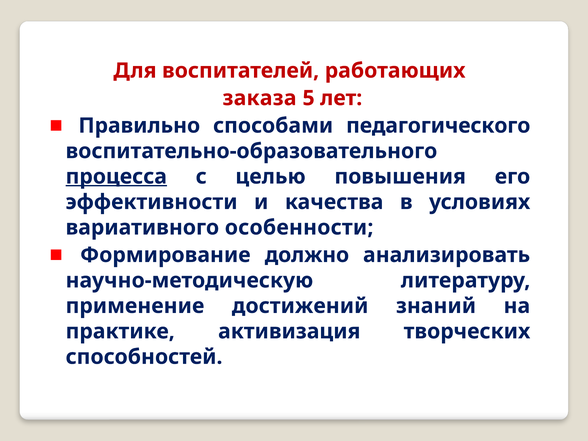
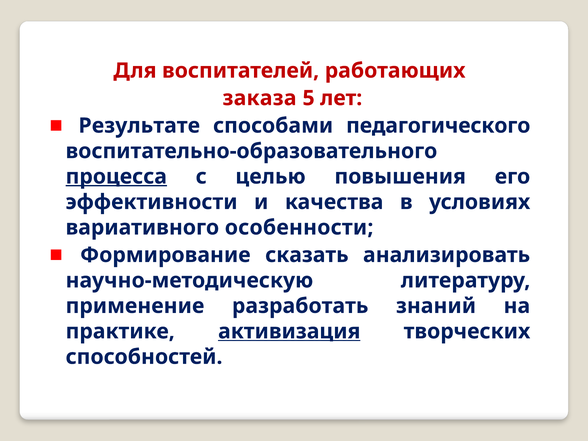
Правильно: Правильно -> Результате
должно: должно -> сказать
достижений: достижений -> разработать
активизация underline: none -> present
